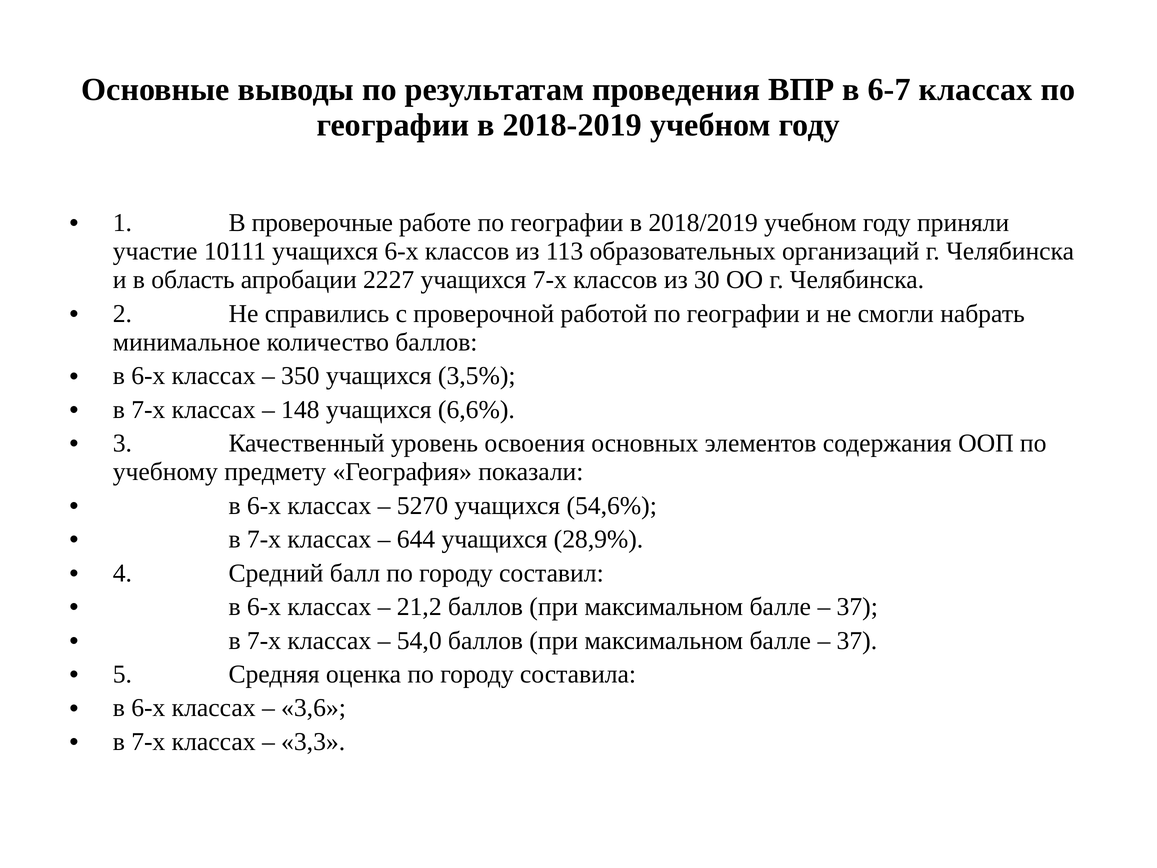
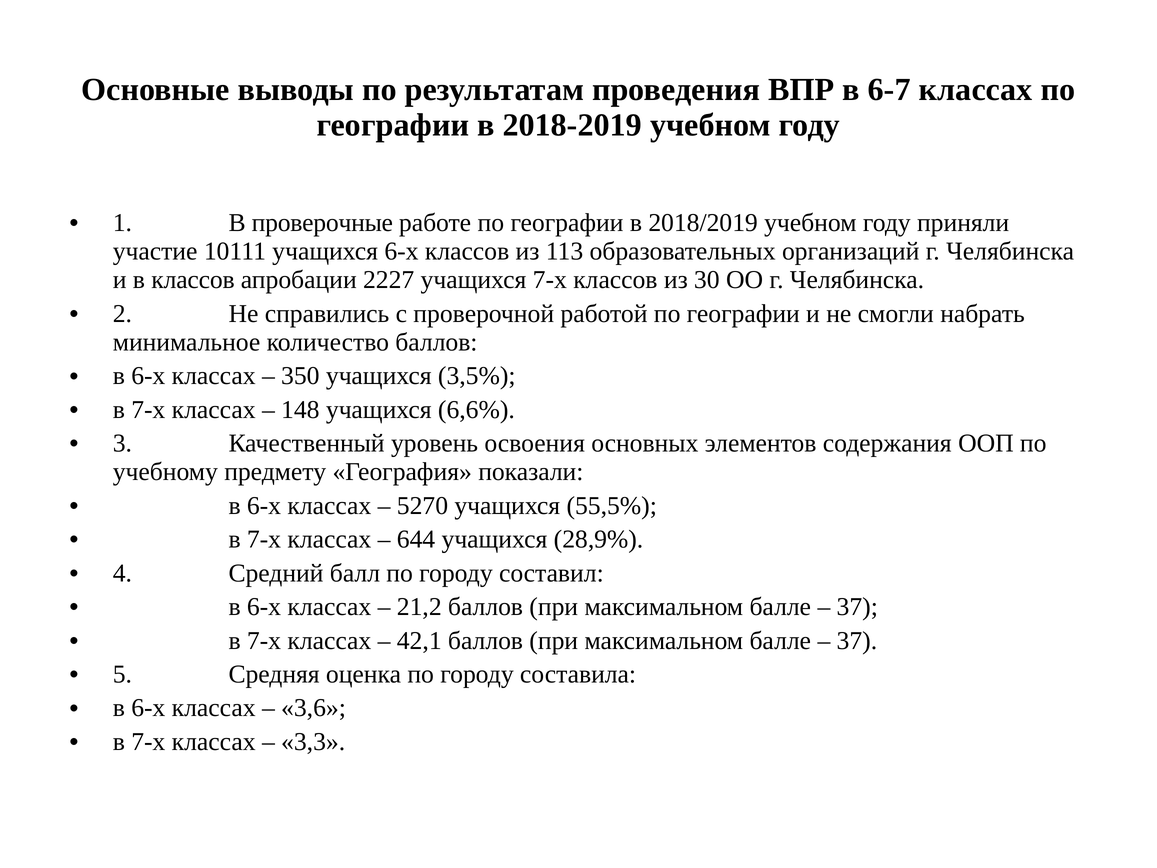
в область: область -> классов
54,6%: 54,6% -> 55,5%
54,0: 54,0 -> 42,1
